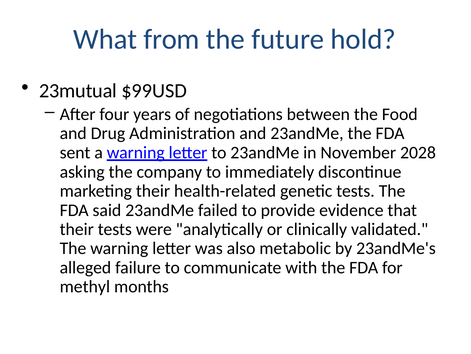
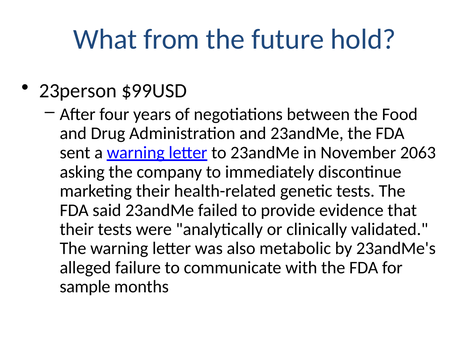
23mutual: 23mutual -> 23person
2028: 2028 -> 2063
methyl: methyl -> sample
